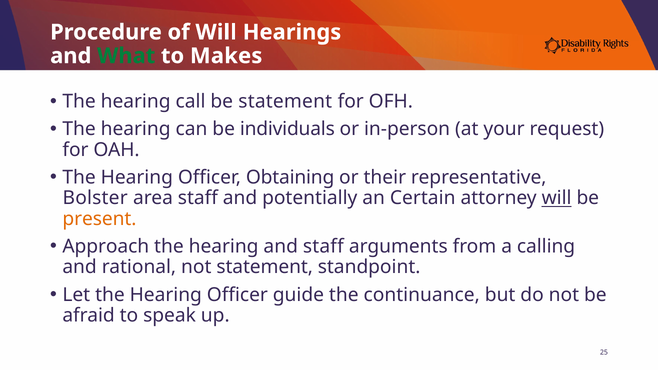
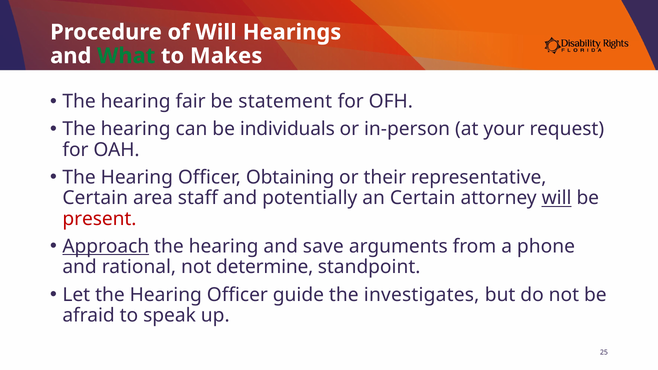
call: call -> fair
Bolster at (95, 198): Bolster -> Certain
present colour: orange -> red
Approach underline: none -> present
and staff: staff -> save
calling: calling -> phone
not statement: statement -> determine
continuance: continuance -> investigates
